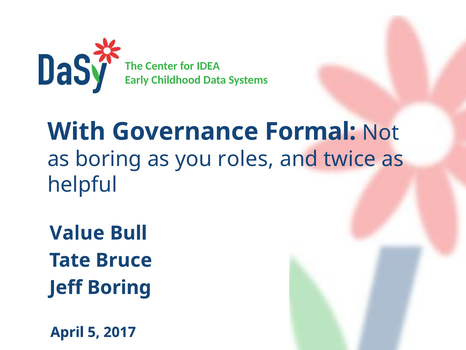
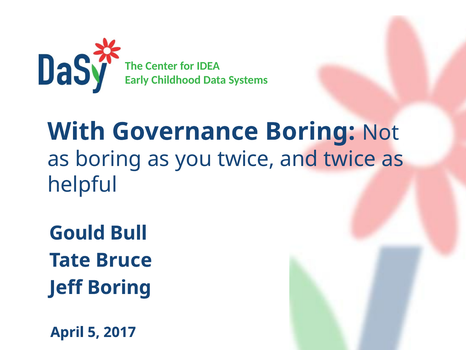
Governance Formal: Formal -> Boring
you roles: roles -> twice
Value: Value -> Gould
